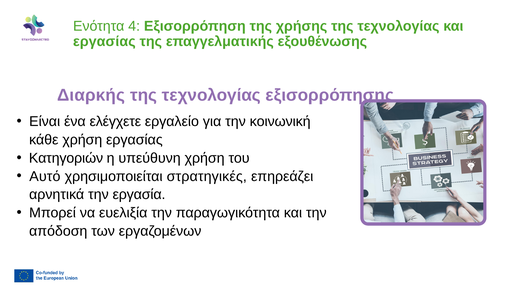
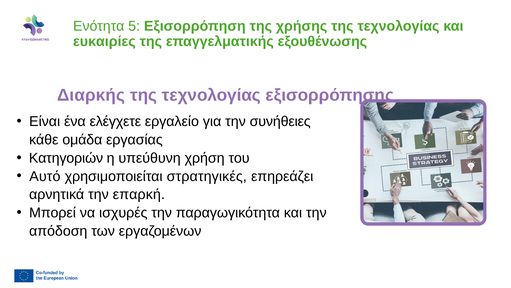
4: 4 -> 5
εργασίας at (104, 41): εργασίας -> ευκαιρίες
κοινωνική: κοινωνική -> συνήθειες
κάθε χρήση: χρήση -> ομάδα
εργασία: εργασία -> επαρκή
ευελιξία: ευελιξία -> ισχυρές
